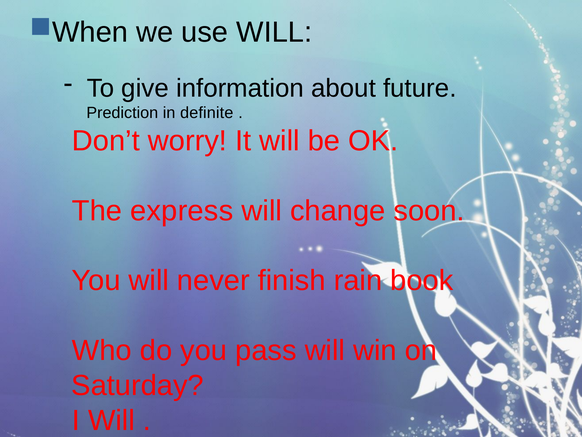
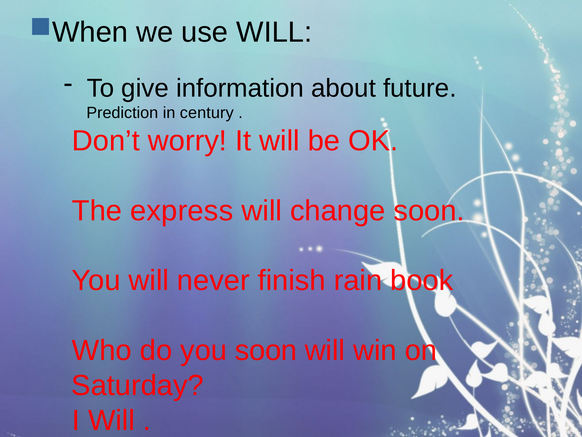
definite: definite -> century
you pass: pass -> soon
